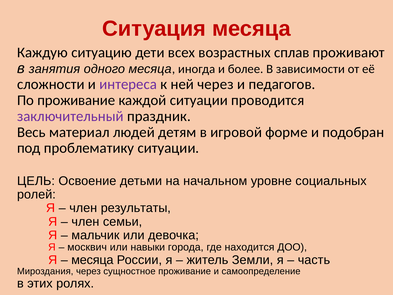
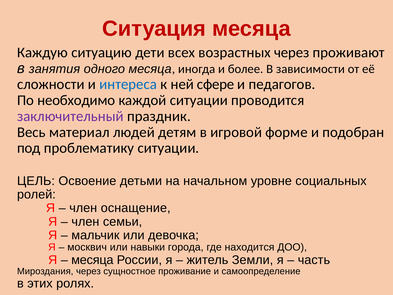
возрастных сплав: сплав -> через
интереса colour: purple -> blue
ней через: через -> сфере
По проживание: проживание -> необходимо
результаты: результаты -> оснащение
